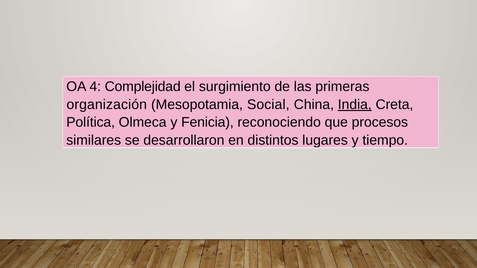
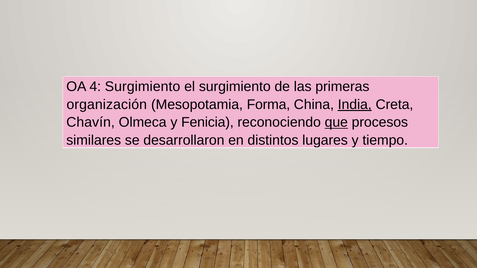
4 Complejidad: Complejidad -> Surgimiento
Social: Social -> Forma
Política: Política -> Chavín
que underline: none -> present
